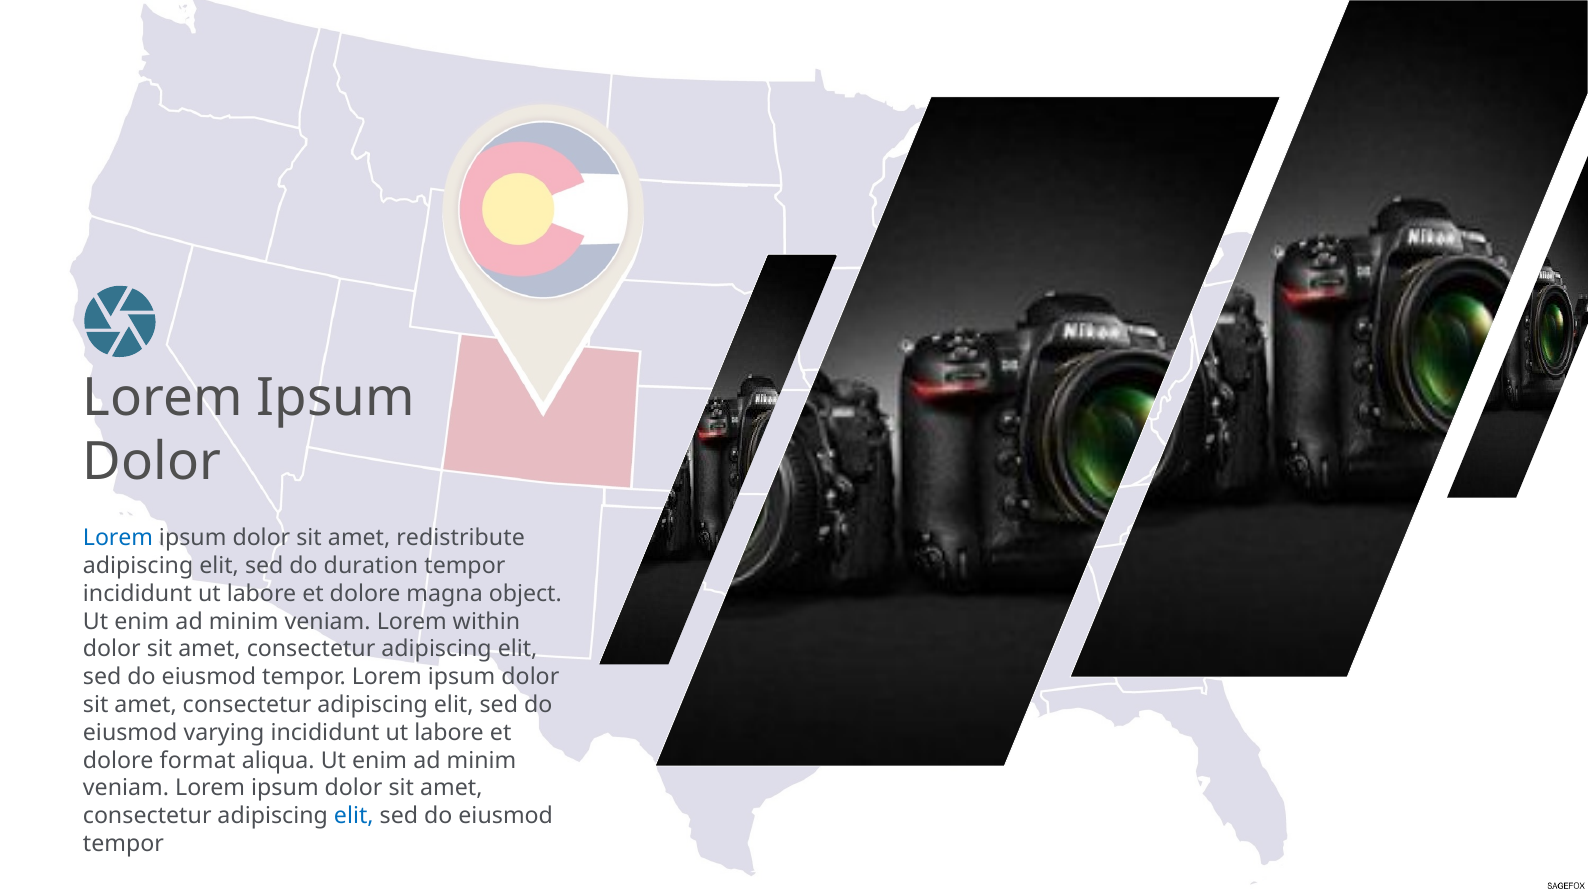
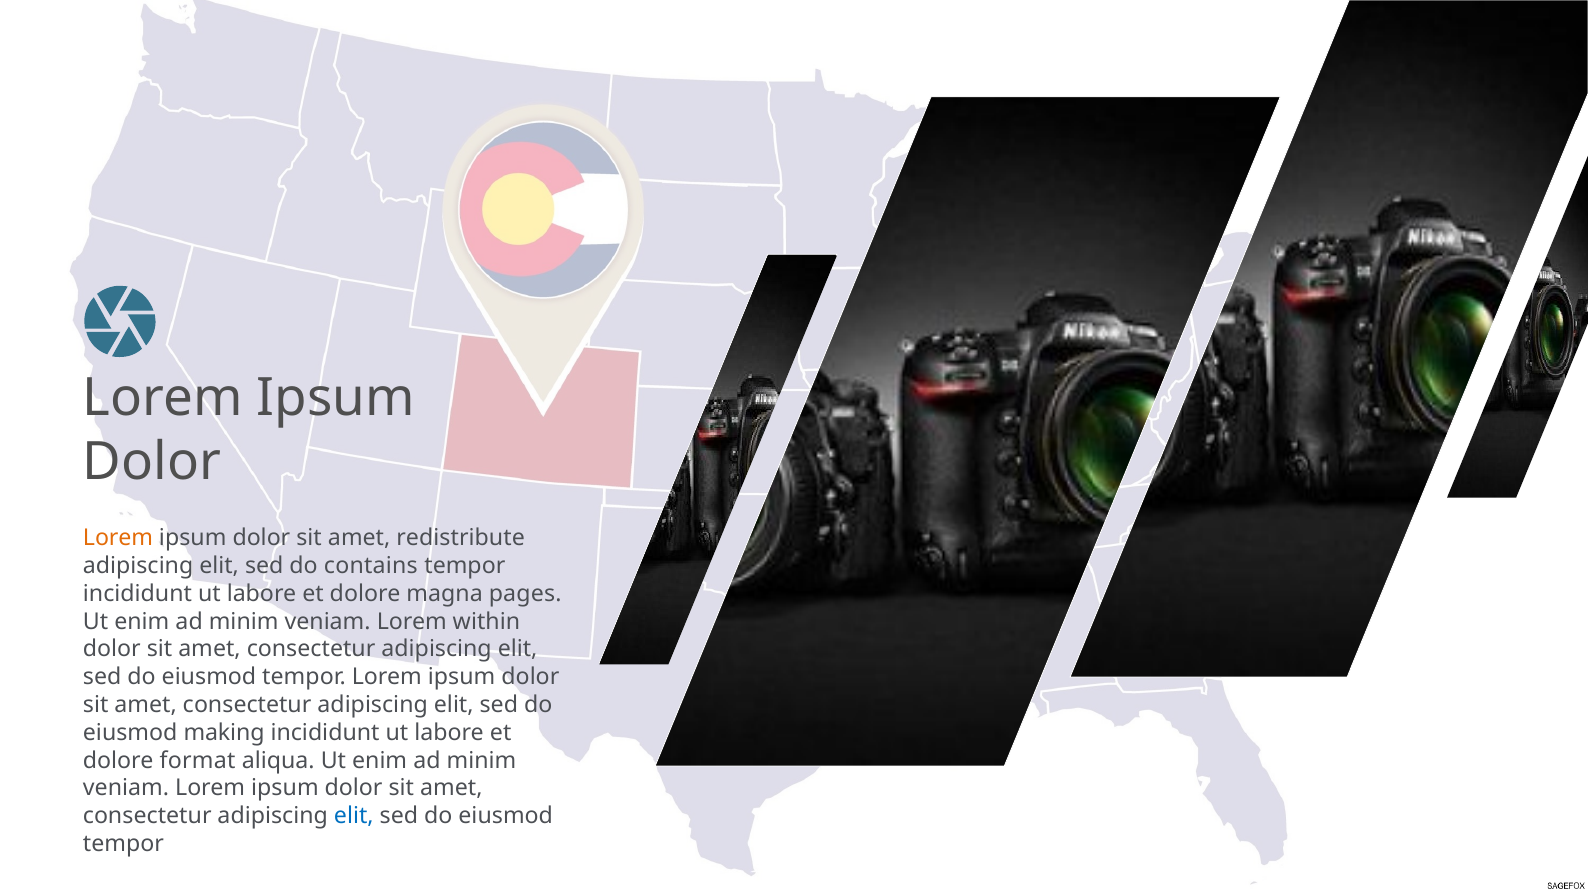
Lorem at (118, 538) colour: blue -> orange
duration: duration -> contains
object: object -> pages
varying: varying -> making
